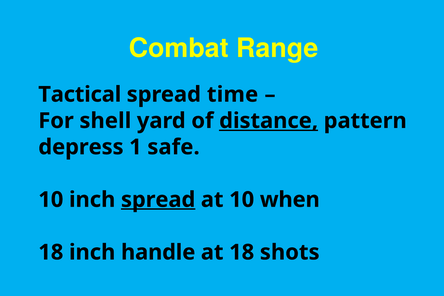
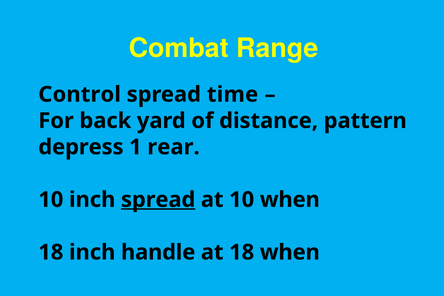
Tactical: Tactical -> Control
shell: shell -> back
distance underline: present -> none
safe: safe -> rear
18 shots: shots -> when
